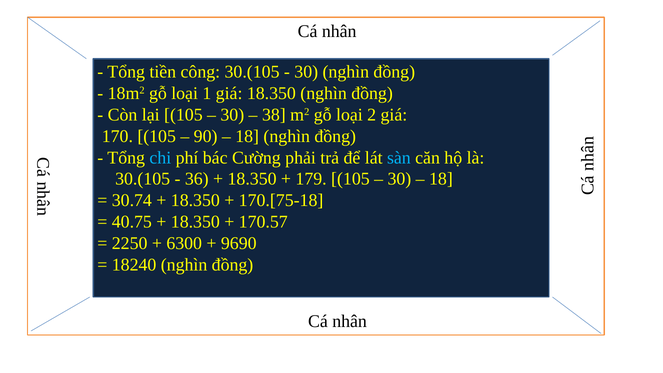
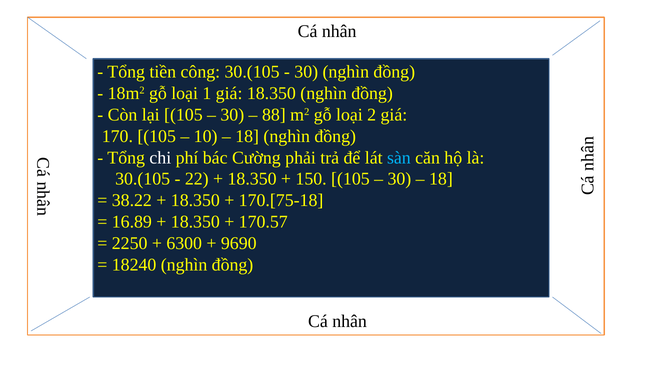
38: 38 -> 88
90: 90 -> 10
chi colour: light blue -> white
36: 36 -> 22
179: 179 -> 150
30.74: 30.74 -> 38.22
40.75: 40.75 -> 16.89
